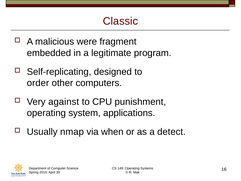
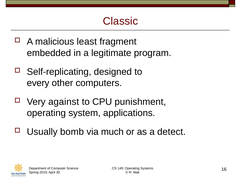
were: were -> least
order: order -> every
nmap: nmap -> bomb
when: when -> much
